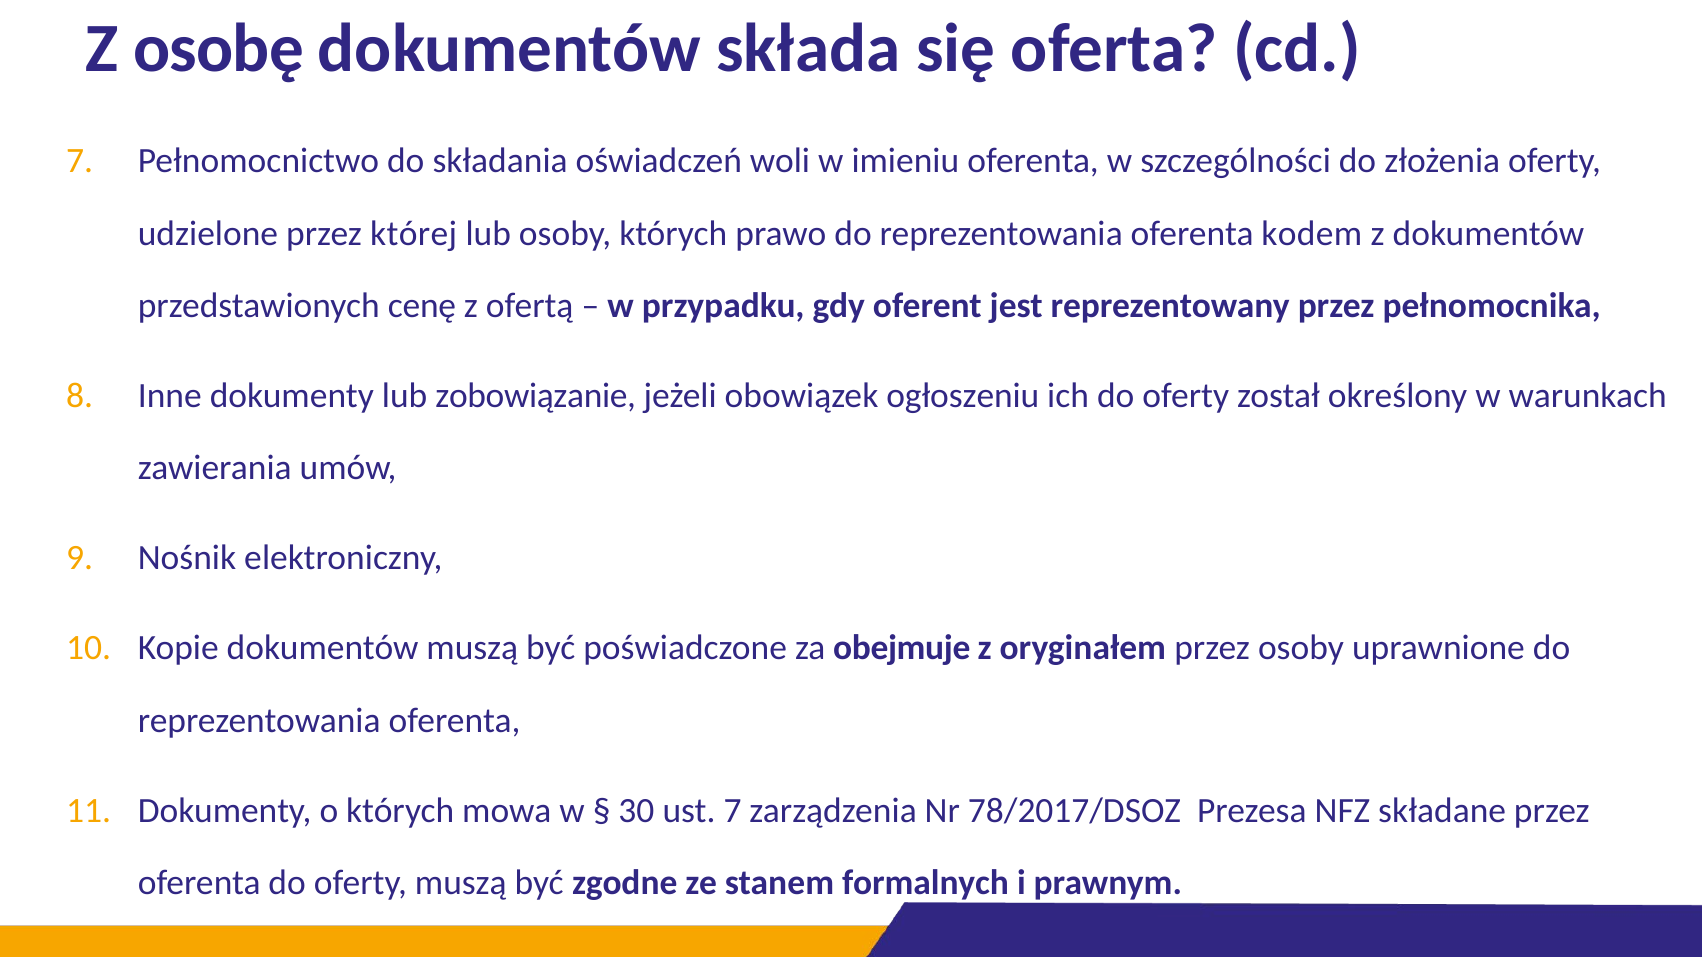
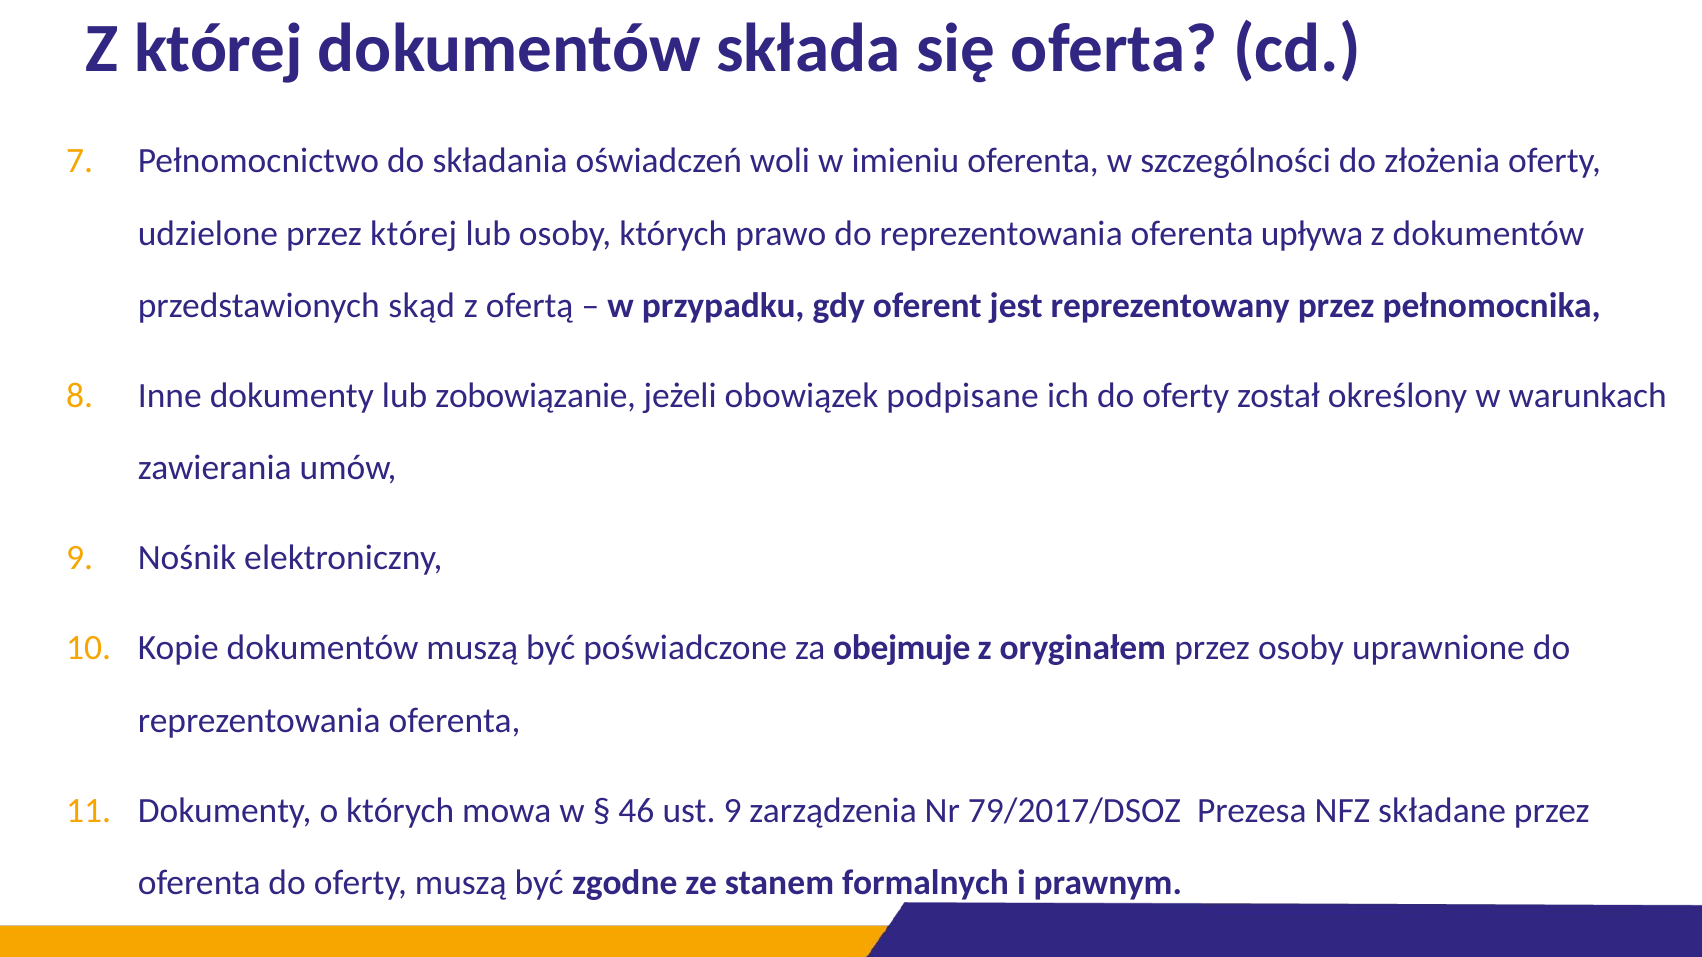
Z osobę: osobę -> której
kodem: kodem -> upływa
cenę: cenę -> skąd
ogłoszeniu: ogłoszeniu -> podpisane
30: 30 -> 46
ust 7: 7 -> 9
78/2017/DSOZ: 78/2017/DSOZ -> 79/2017/DSOZ
